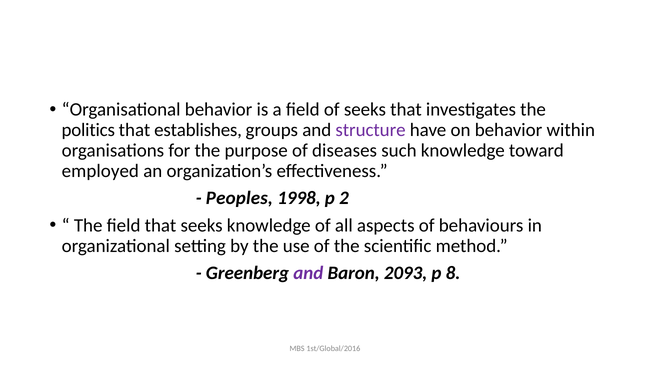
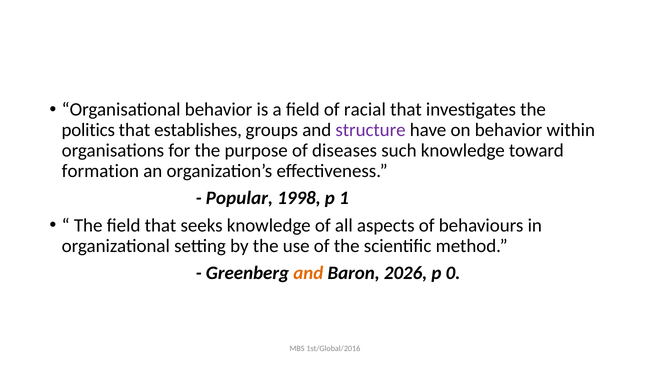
of seeks: seeks -> racial
employed: employed -> formation
Peoples: Peoples -> Popular
2: 2 -> 1
and at (308, 274) colour: purple -> orange
2093: 2093 -> 2026
8: 8 -> 0
